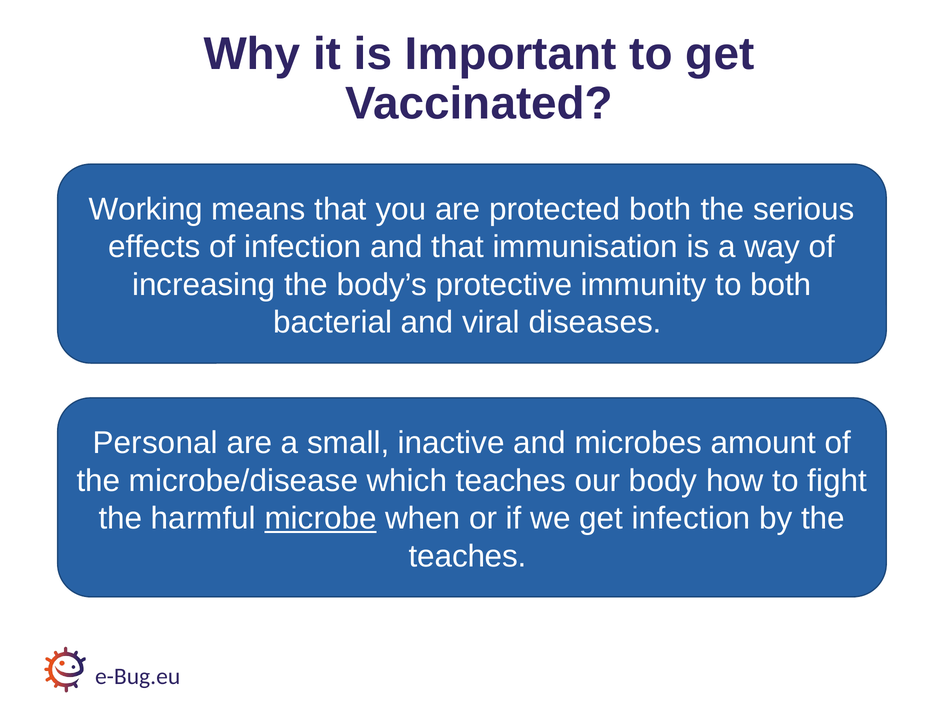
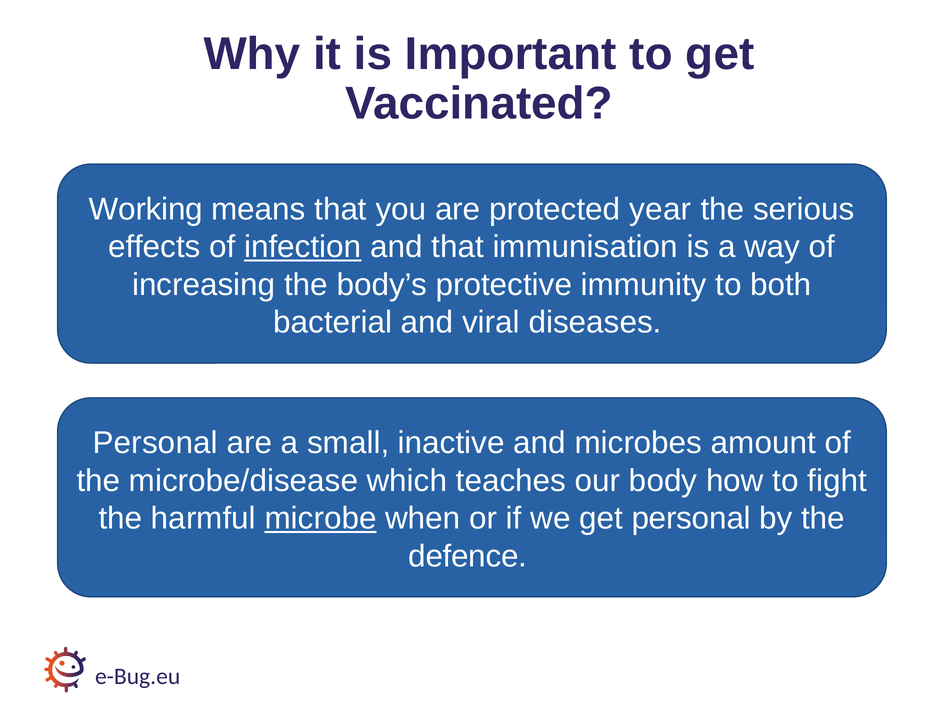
protected both: both -> year
infection at (303, 247) underline: none -> present
get infection: infection -> personal
teaches at (468, 556): teaches -> defence
